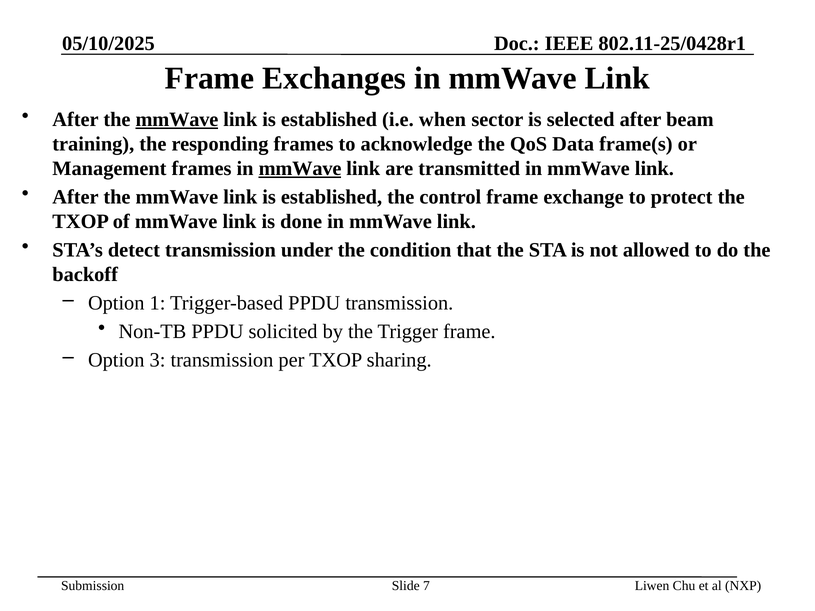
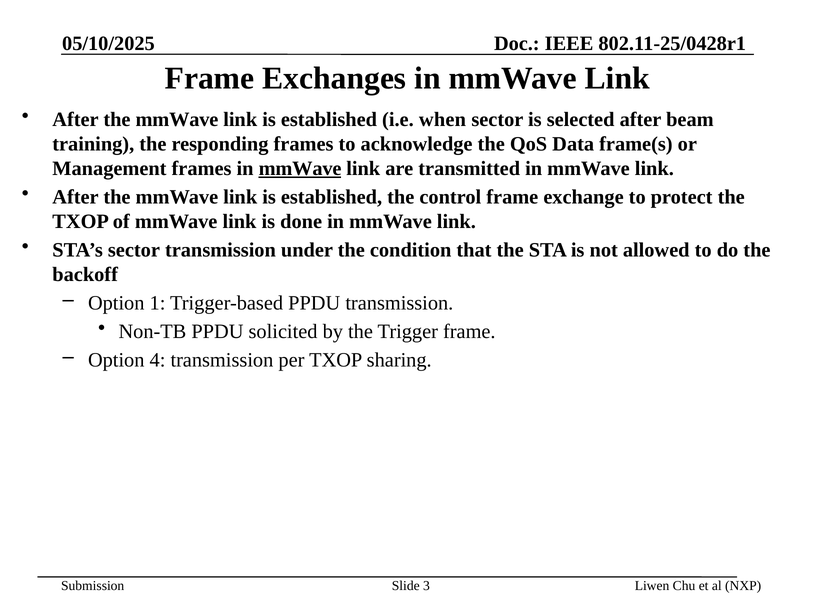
mmWave at (177, 120) underline: present -> none
STA’s detect: detect -> sector
3: 3 -> 4
7: 7 -> 3
